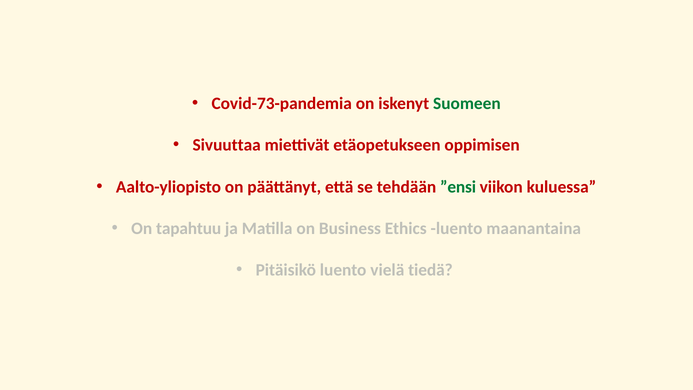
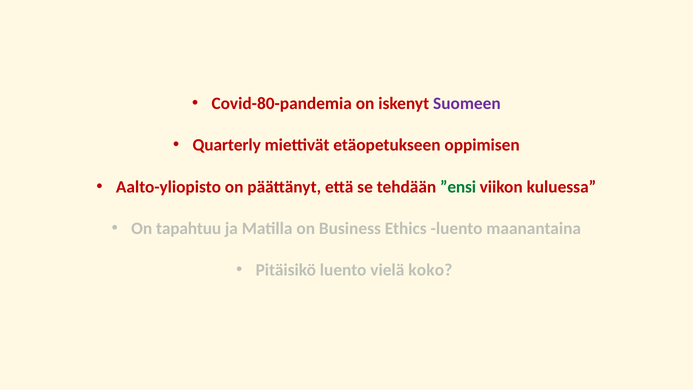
Covid-73-pandemia: Covid-73-pandemia -> Covid-80-pandemia
Suomeen colour: green -> purple
Sivuuttaa: Sivuuttaa -> Quarterly
tiedä: tiedä -> koko
